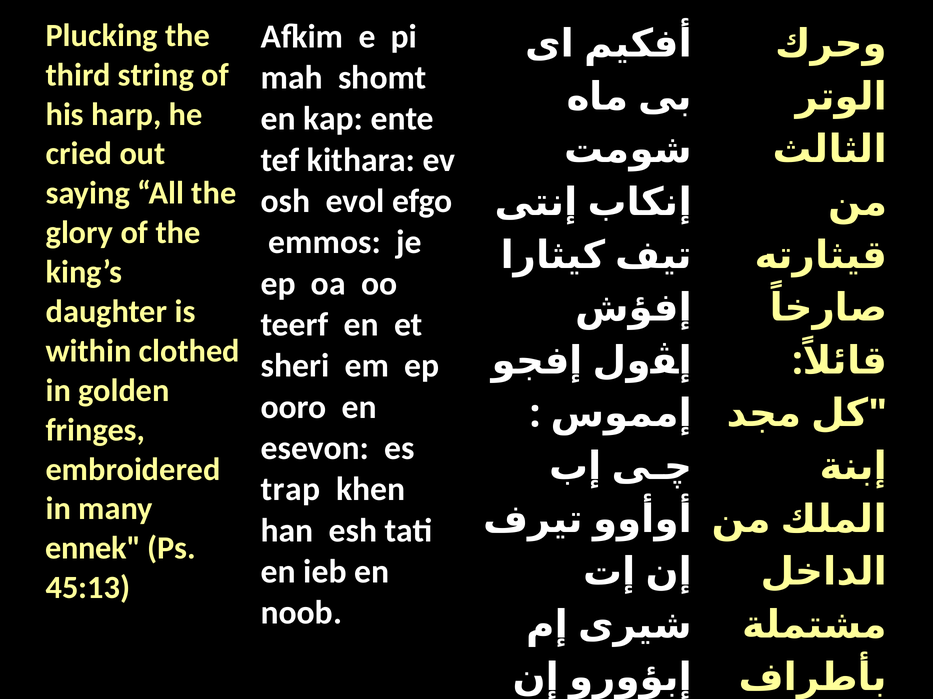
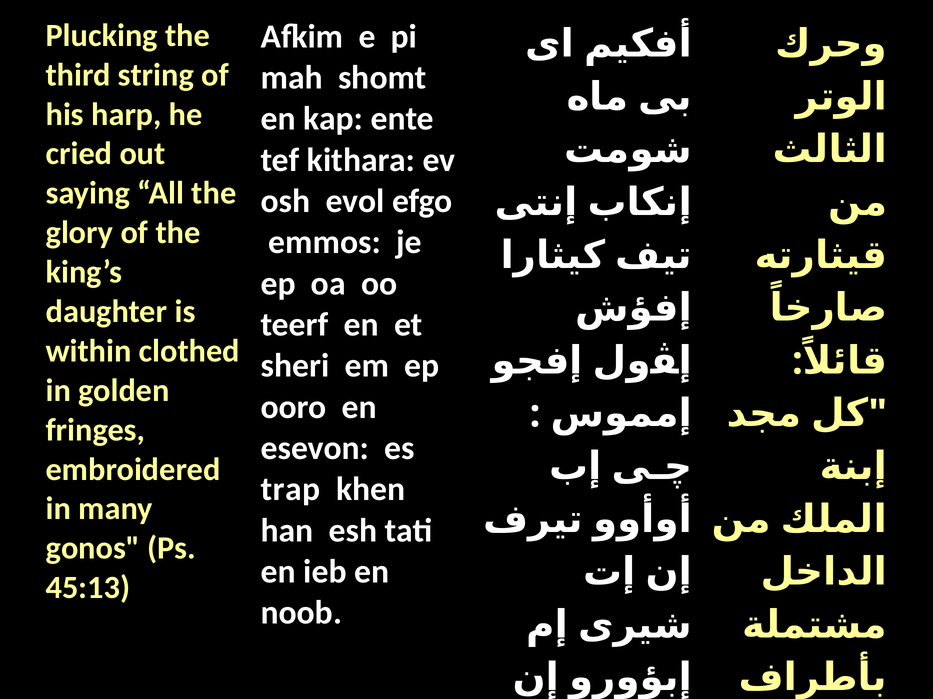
ennek: ennek -> gonos
